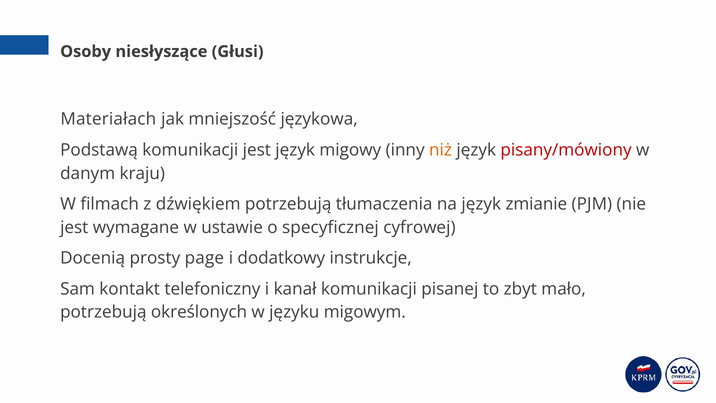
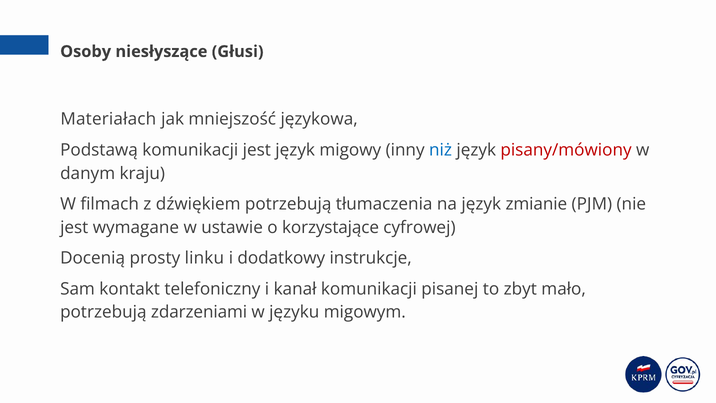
niż colour: orange -> blue
specyficznej: specyficznej -> korzystające
page: page -> linku
określonych: określonych -> zdarzeniami
